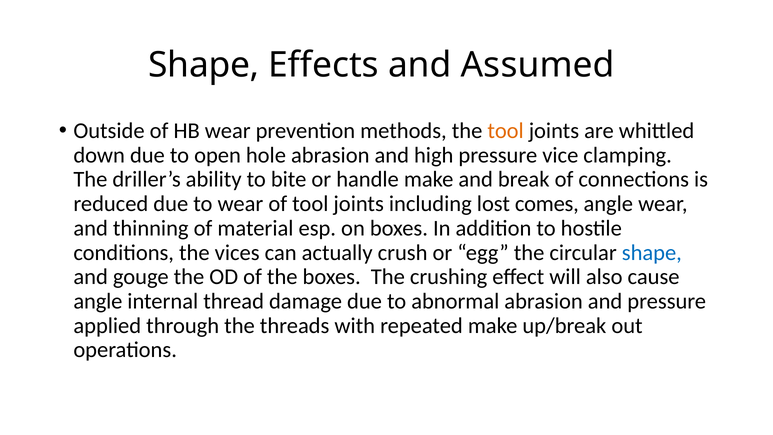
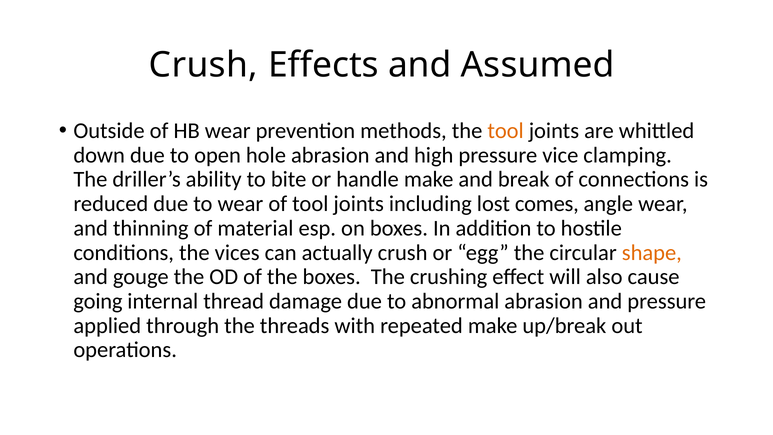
Shape at (204, 65): Shape -> Crush
shape at (652, 252) colour: blue -> orange
angle at (98, 301): angle -> going
